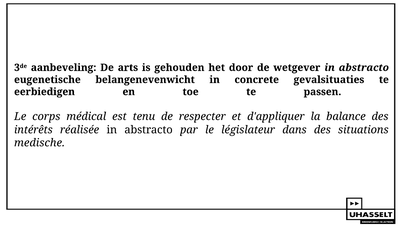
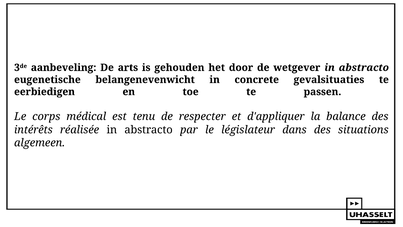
medische: medische -> algemeen
